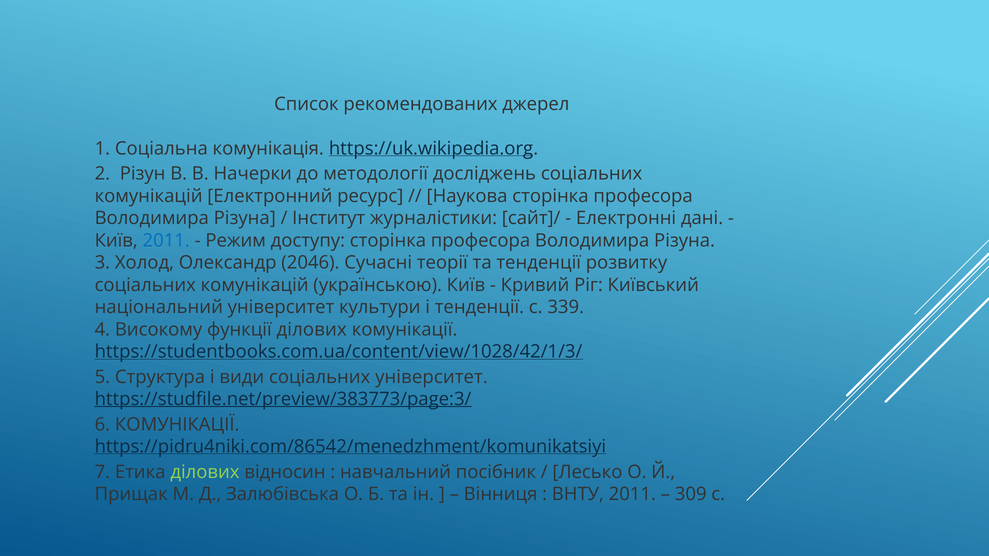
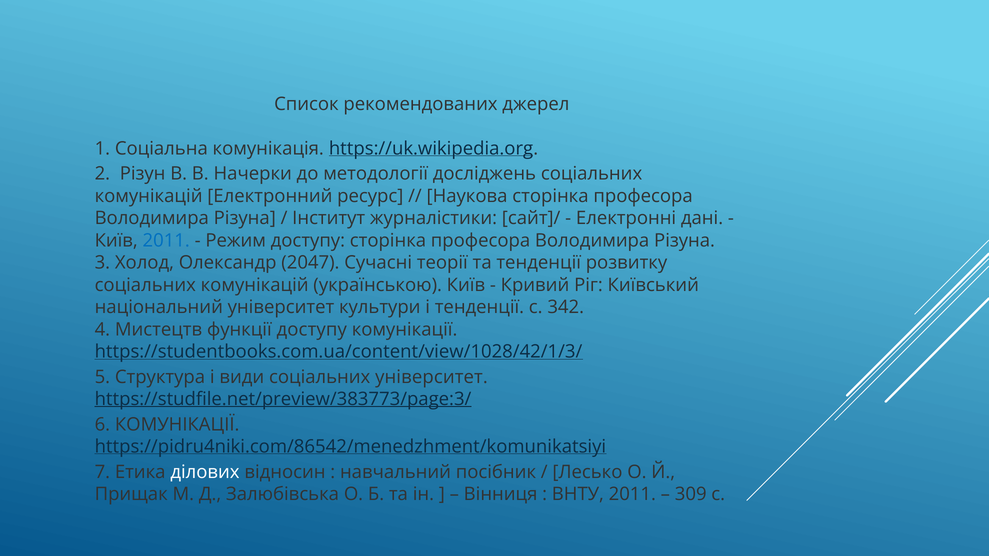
2046: 2046 -> 2047
339: 339 -> 342
Високому: Високому -> Мистецтв
функції ділових: ділових -> доступу
ділових at (205, 472) colour: light green -> white
